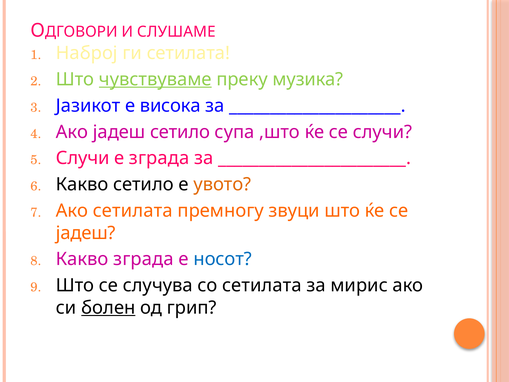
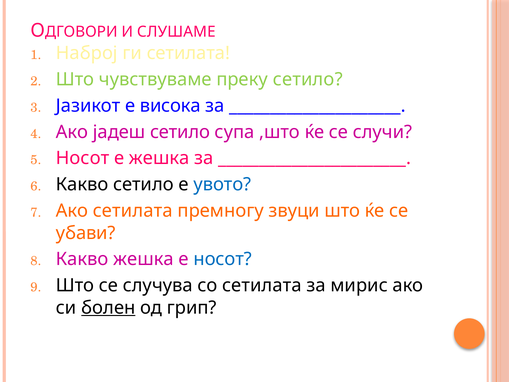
чувствуваме underline: present -> none
преку музика: музика -> сетило
Случи at (83, 158): Случи -> Носот
е зграда: зграда -> жешка
увото colour: orange -> blue
јадеш at (86, 233): јадеш -> убави
Какво зграда: зграда -> жешка
